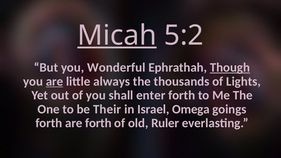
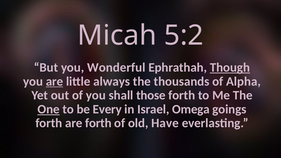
Micah underline: present -> none
Lights: Lights -> Alpha
enter: enter -> those
One underline: none -> present
Their: Their -> Every
Ruler: Ruler -> Have
